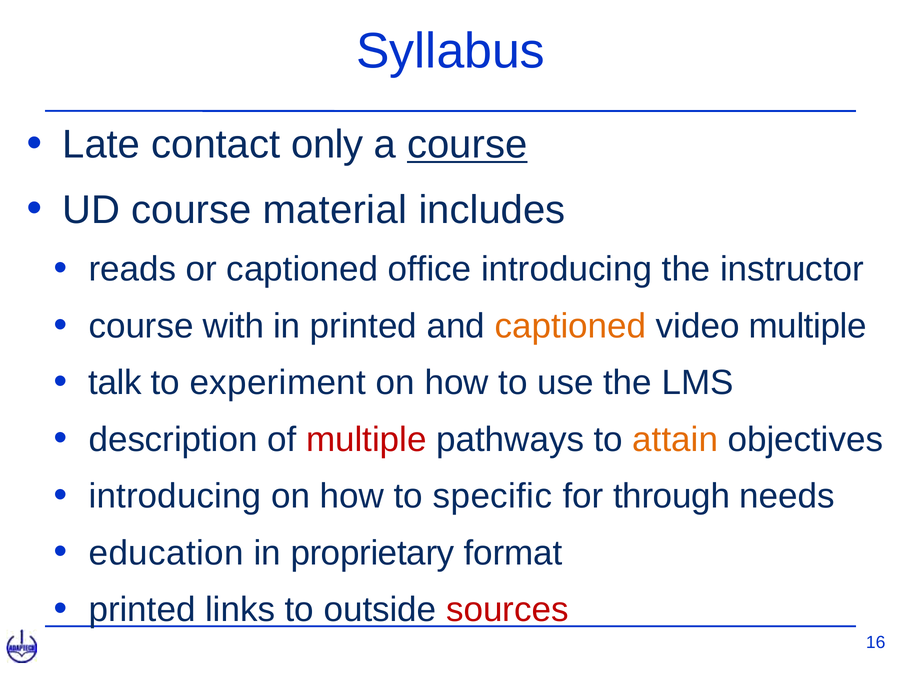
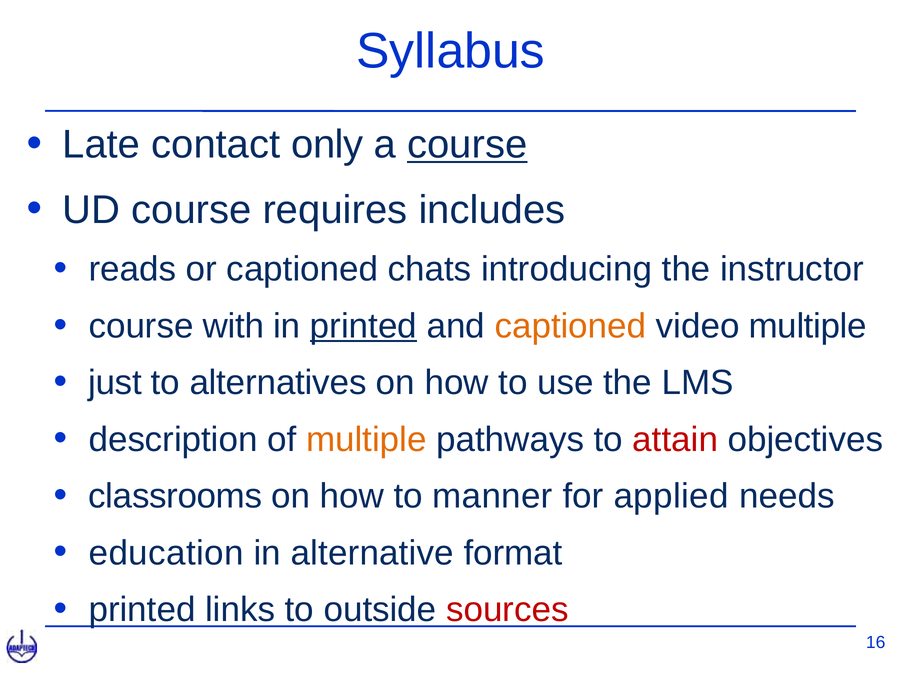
material: material -> requires
office: office -> chats
printed at (363, 326) underline: none -> present
talk: talk -> just
experiment: experiment -> alternatives
multiple at (366, 439) colour: red -> orange
attain colour: orange -> red
introducing at (175, 496): introducing -> classrooms
specific: specific -> manner
through: through -> applied
proprietary: proprietary -> alternative
